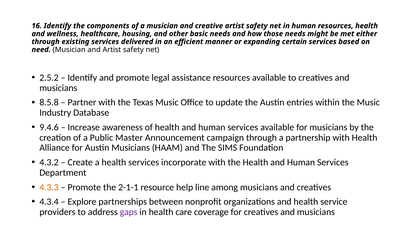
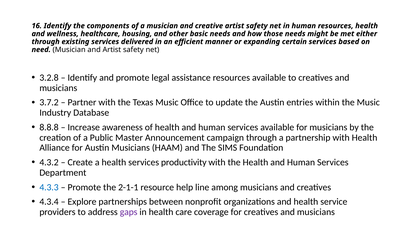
2.5.2: 2.5.2 -> 3.2.8
8.5.8: 8.5.8 -> 3.7.2
9.4.6: 9.4.6 -> 8.8.8
incorporate: incorporate -> productivity
4.3.3 colour: orange -> blue
